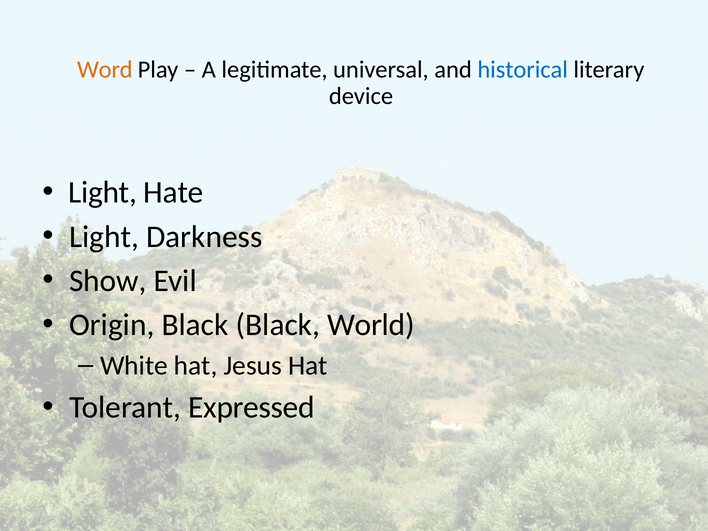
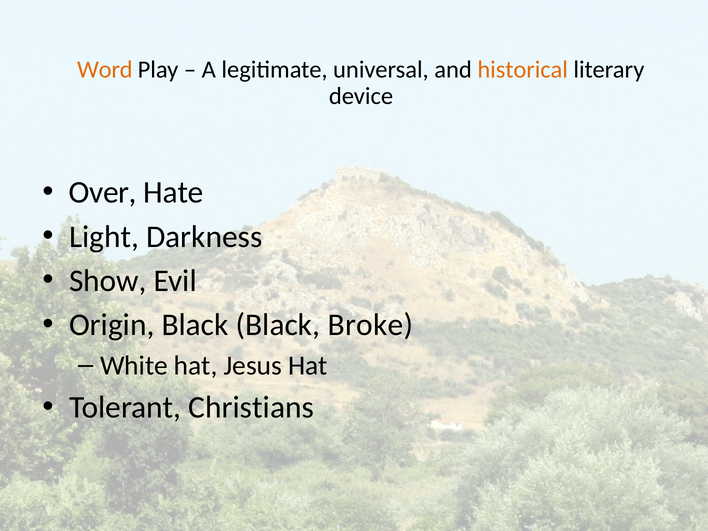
historical colour: blue -> orange
Light at (103, 193): Light -> Over
World: World -> Broke
Expressed: Expressed -> Christians
